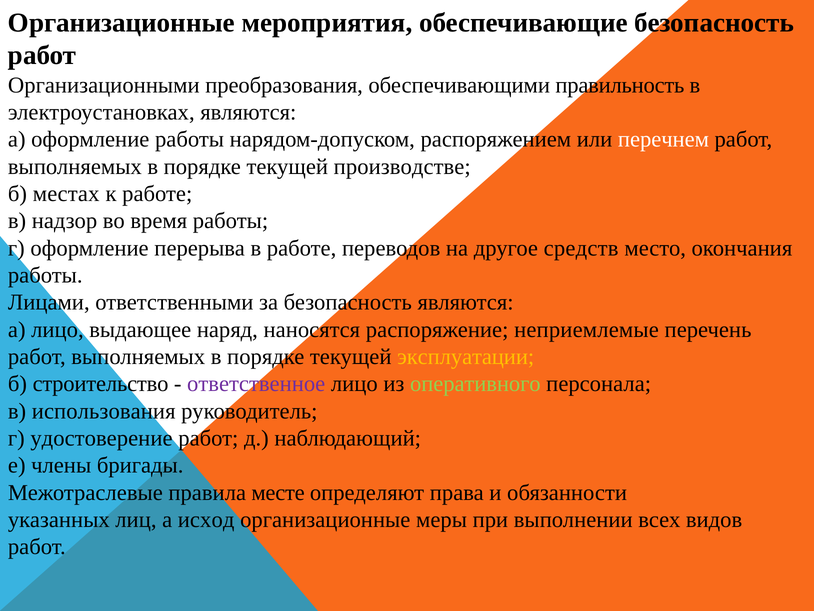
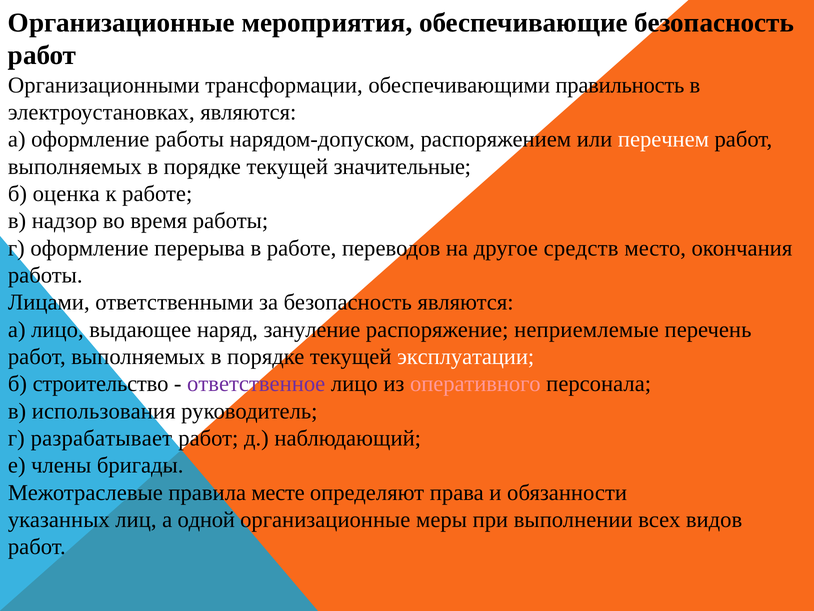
преобразования: преобразования -> трансформации
производстве: производстве -> значительные
местах: местах -> оценка
наносятся: наносятся -> зануление
эксплуатации colour: yellow -> white
оперативного colour: light green -> pink
удостоверение: удостоверение -> разрабатывает
исход: исход -> одной
